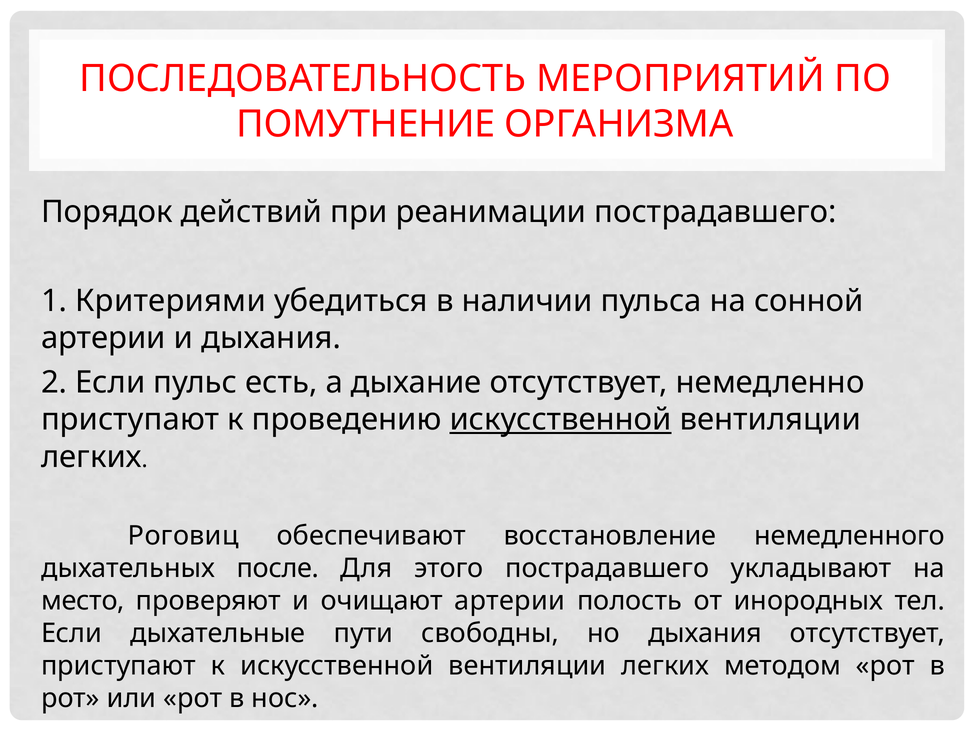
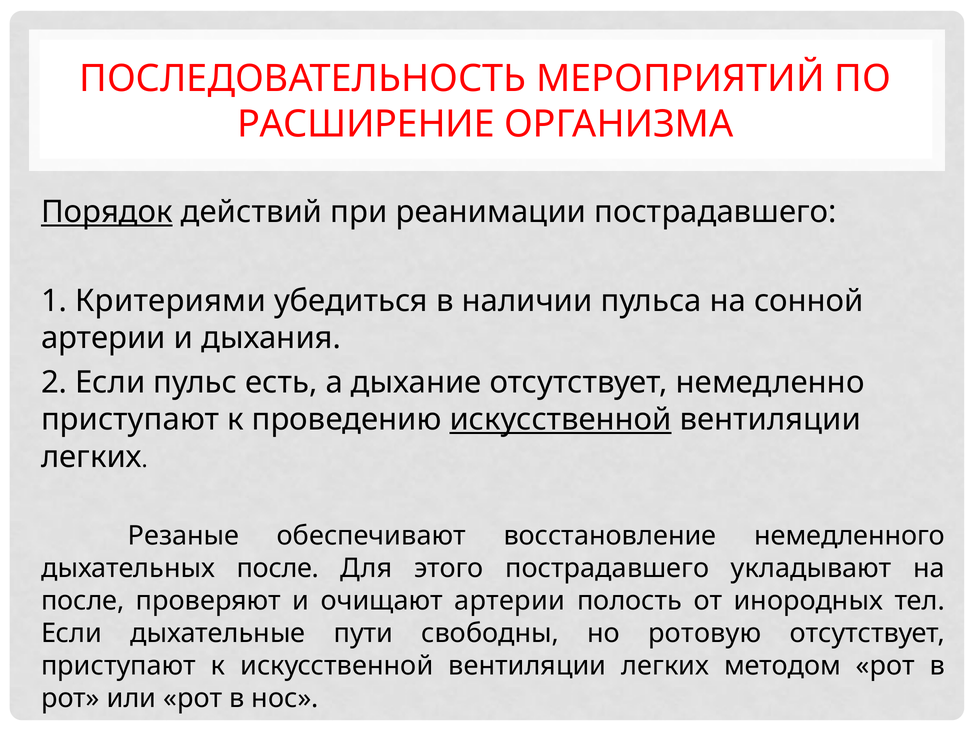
ПОМУТНЕНИЕ: ПОМУТНЕНИЕ -> РАСШИРЕНИЕ
Порядок underline: none -> present
Роговиц: Роговиц -> Резаные
место at (83, 601): место -> после
но дыхания: дыхания -> ротовую
